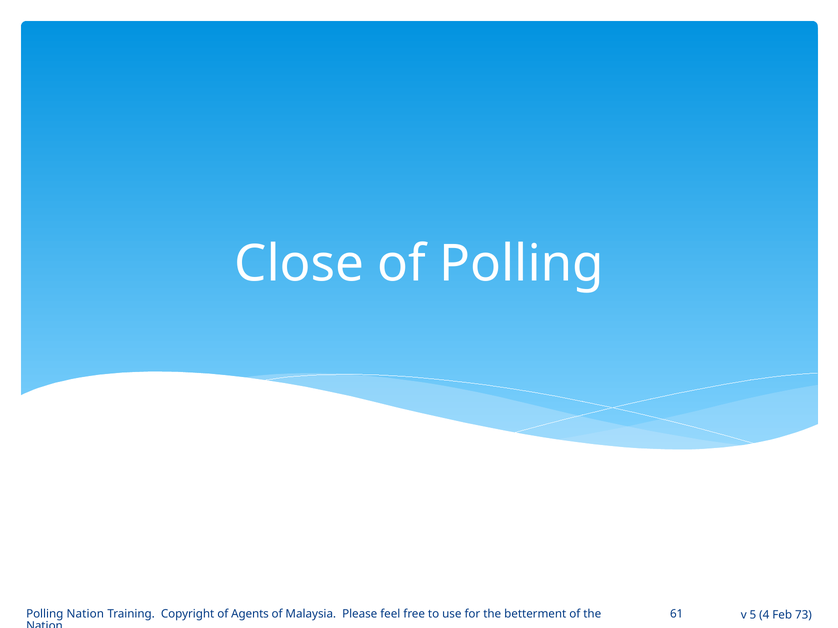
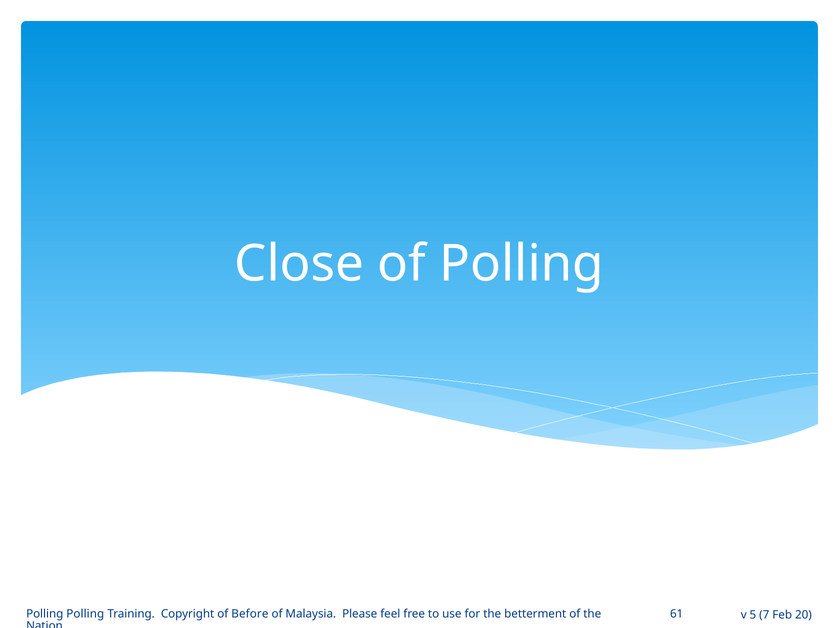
Polling Nation: Nation -> Polling
Agents: Agents -> Before
4: 4 -> 7
73: 73 -> 20
